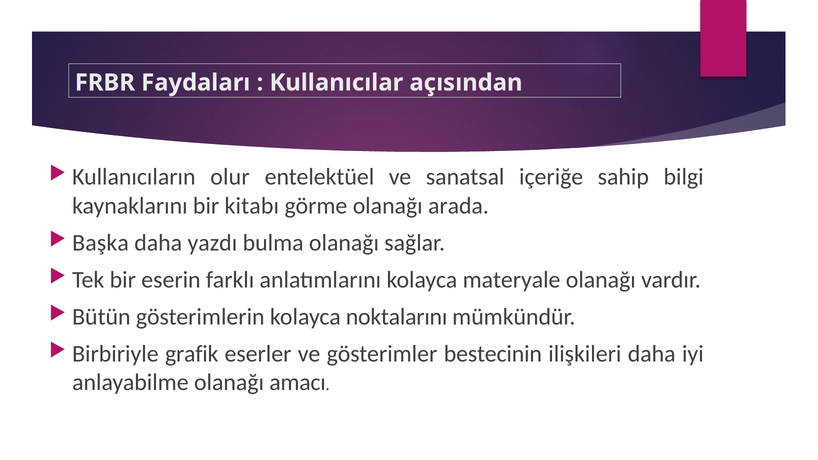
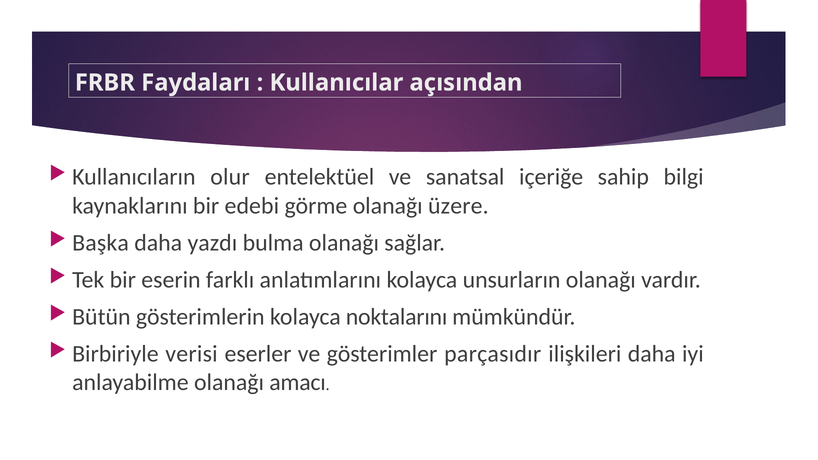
kitabı: kitabı -> edebi
arada: arada -> üzere
materyale: materyale -> unsurların
grafik: grafik -> verisi
bestecinin: bestecinin -> parçasıdır
